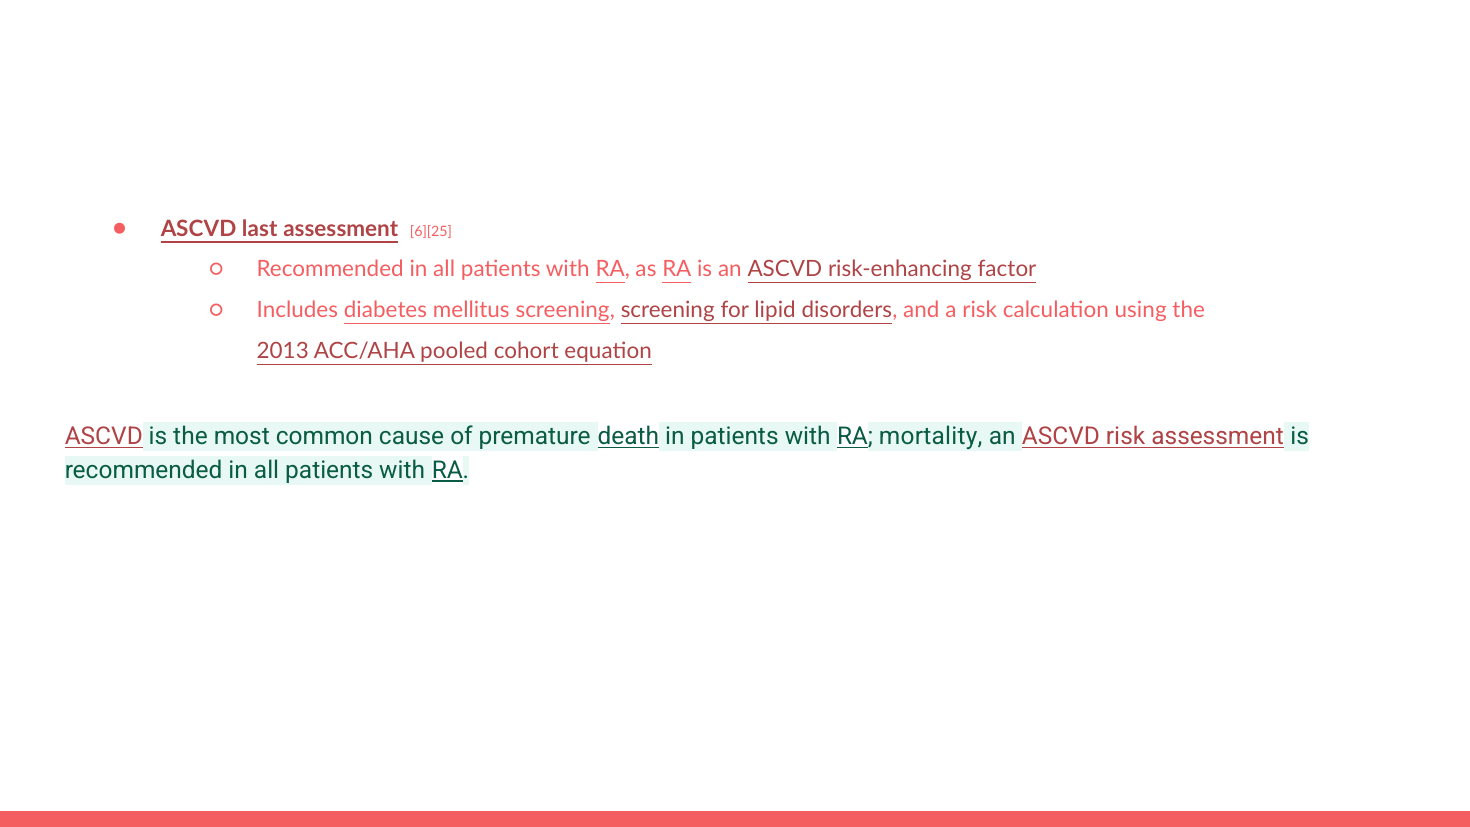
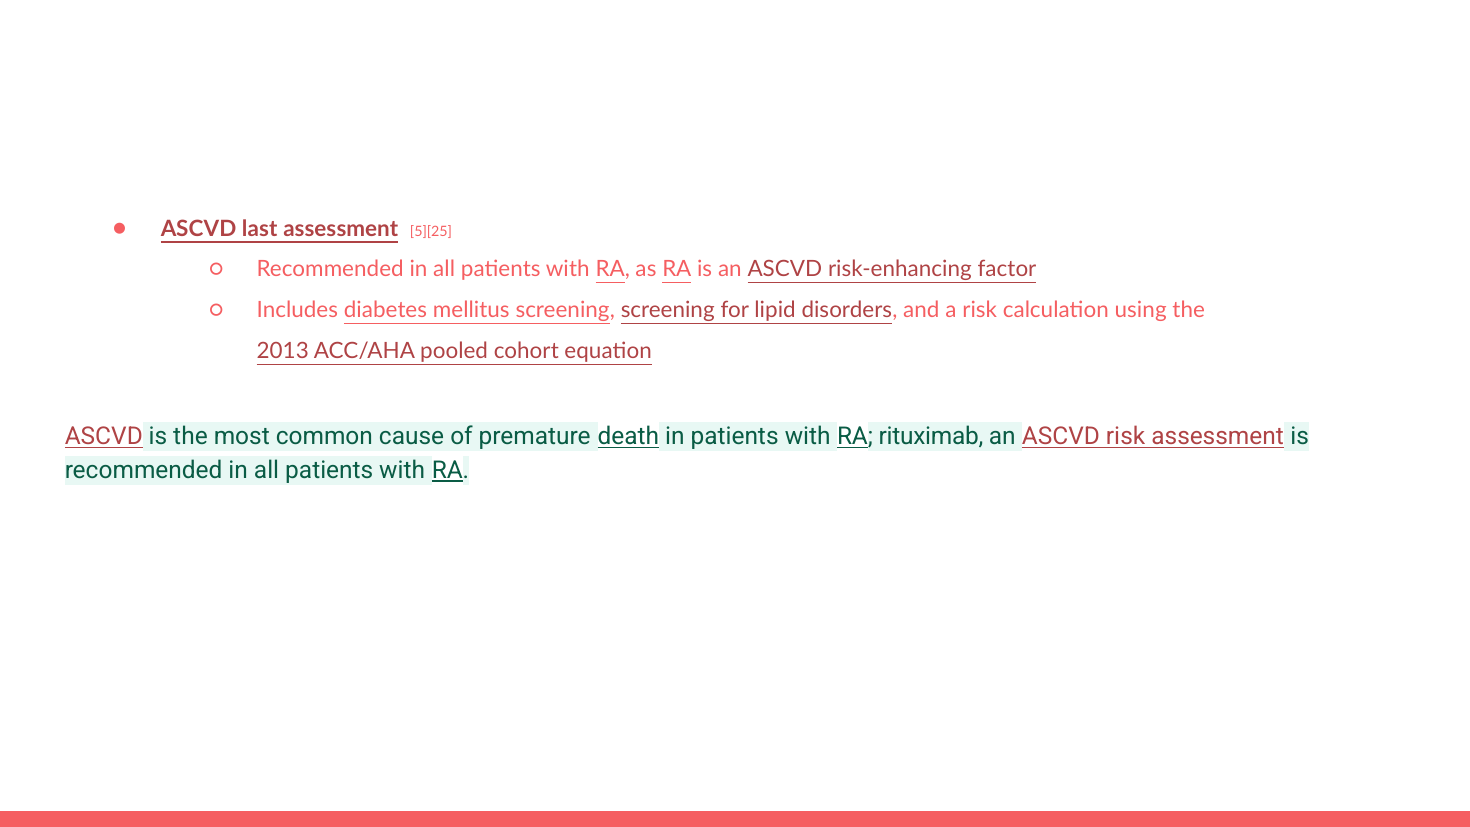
6][25: 6][25 -> 5][25
mortality: mortality -> rituximab
